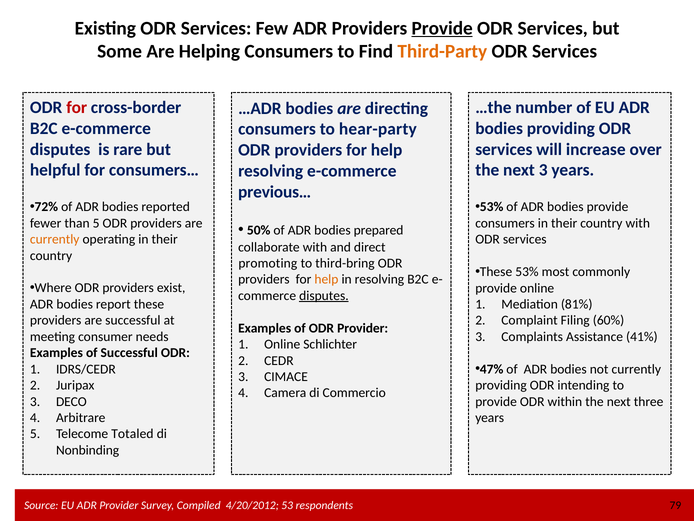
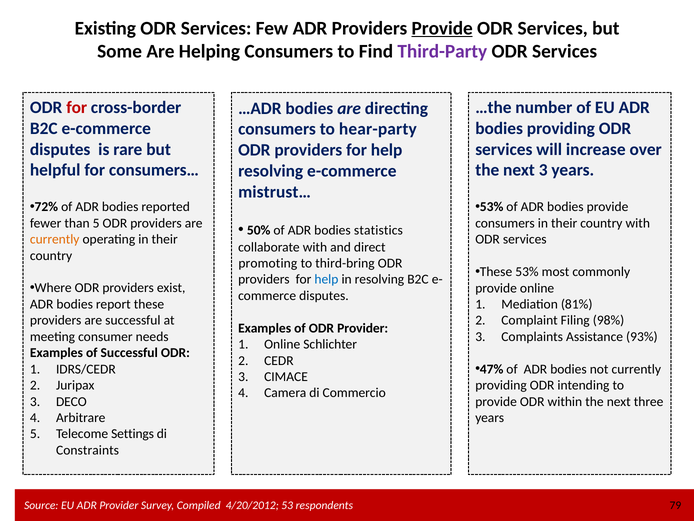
Third-Party colour: orange -> purple
previous…: previous… -> mistrust…
prepared: prepared -> statistics
help at (326, 279) colour: orange -> blue
disputes at (324, 295) underline: present -> none
60%: 60% -> 98%
41%: 41% -> 93%
Totaled: Totaled -> Settings
Nonbinding: Nonbinding -> Constraints
